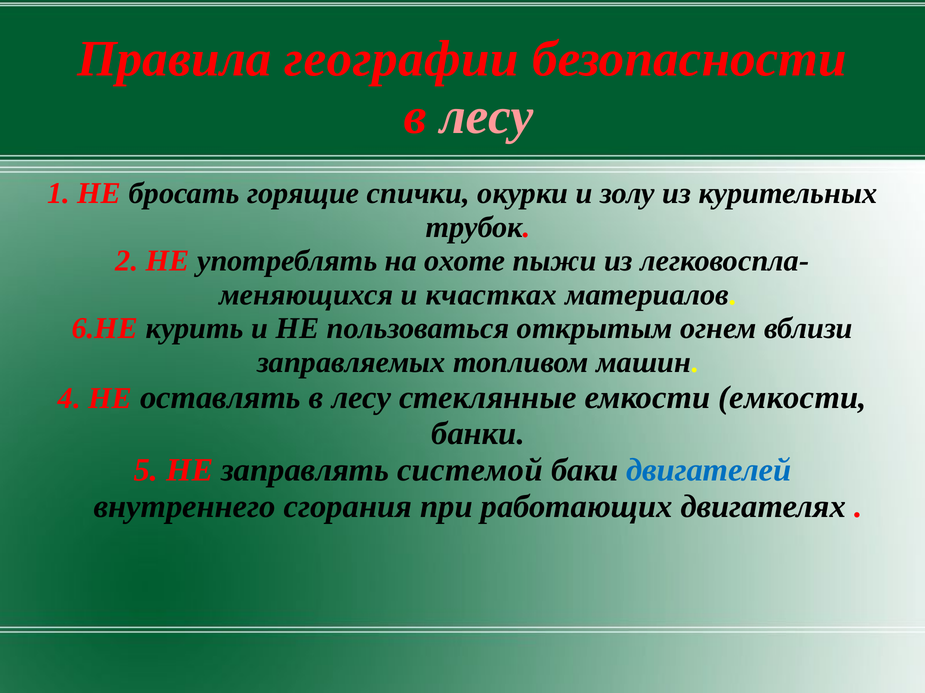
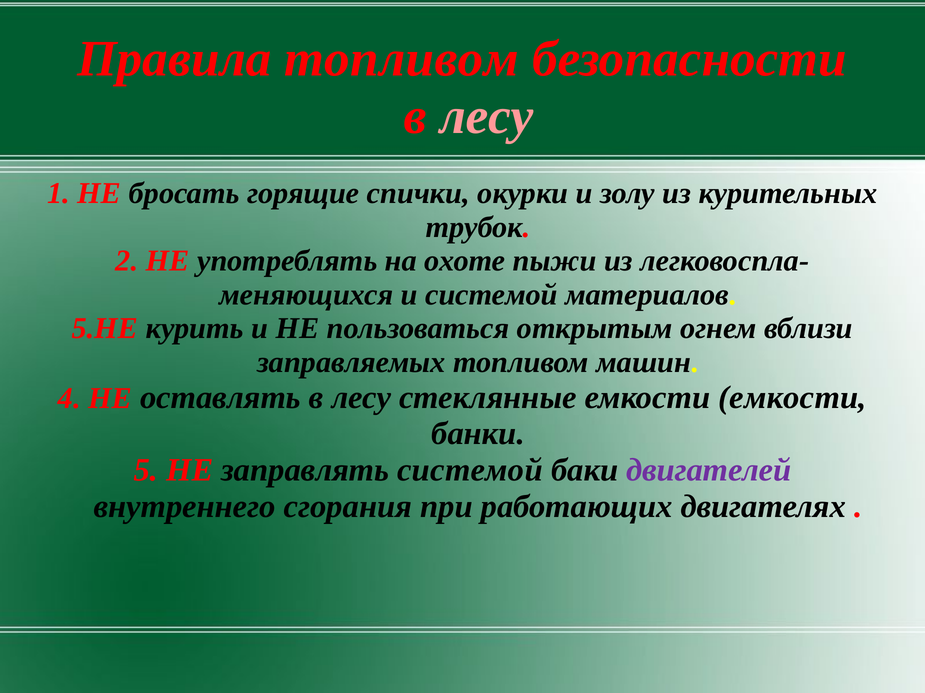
Правила географии: географии -> топливом
и кчастках: кчастках -> системой
6.НЕ: 6.НЕ -> 5.НЕ
двигателей colour: blue -> purple
